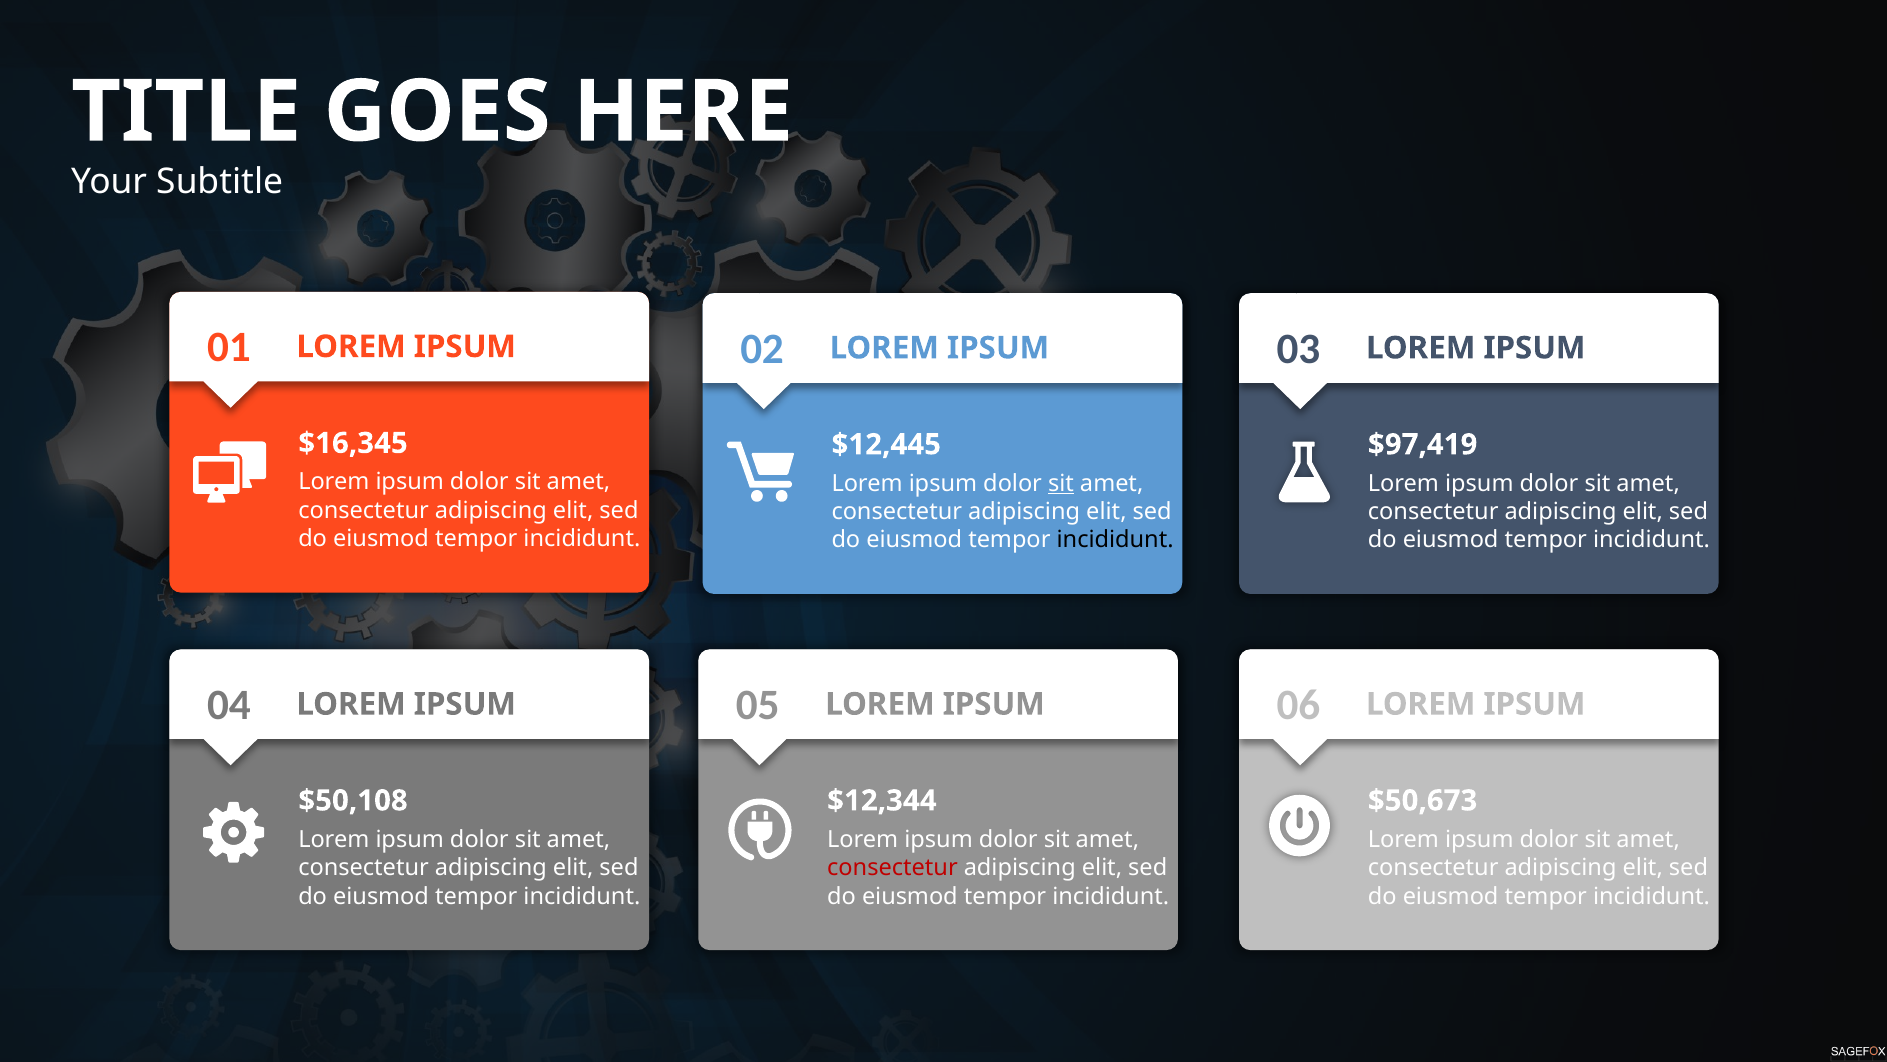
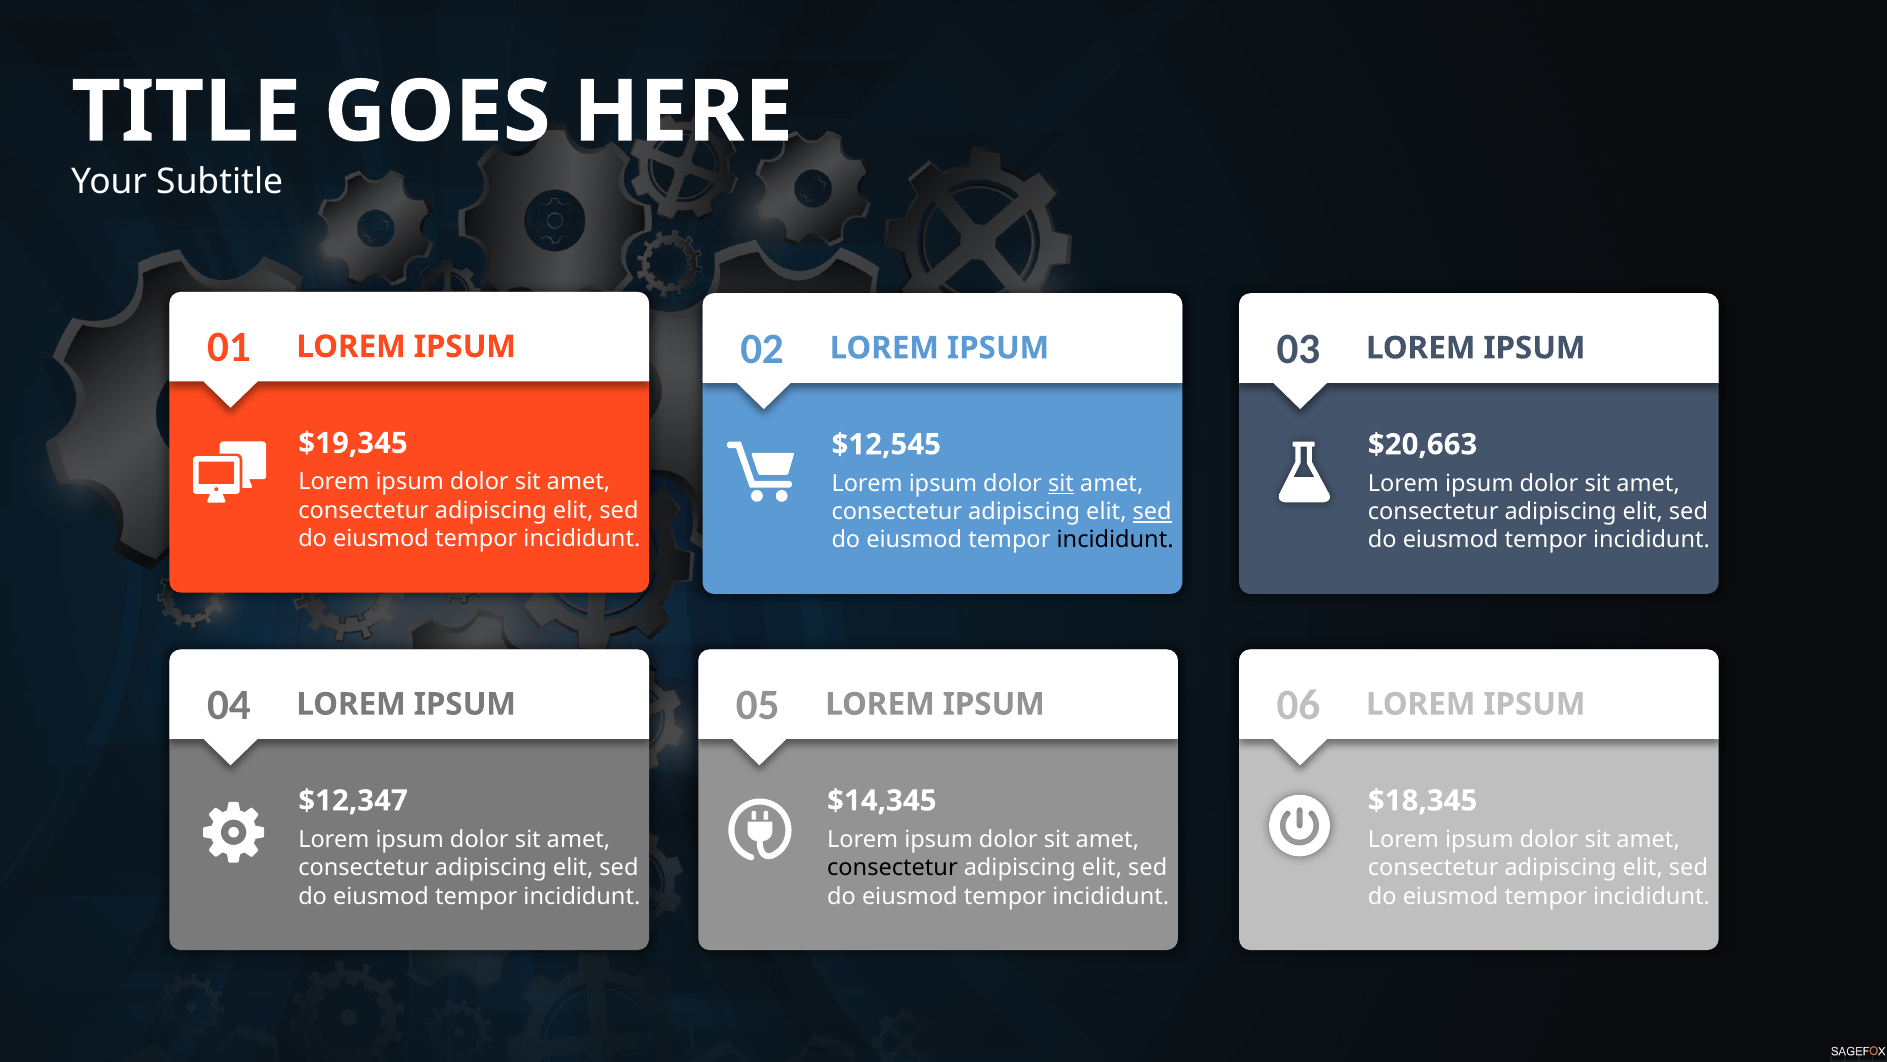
$16,345: $16,345 -> $19,345
$12,445: $12,445 -> $12,545
$97,419: $97,419 -> $20,663
sed at (1152, 512) underline: none -> present
$50,108: $50,108 -> $12,347
$12,344: $12,344 -> $14,345
$50,673: $50,673 -> $18,345
consectetur at (892, 867) colour: red -> black
